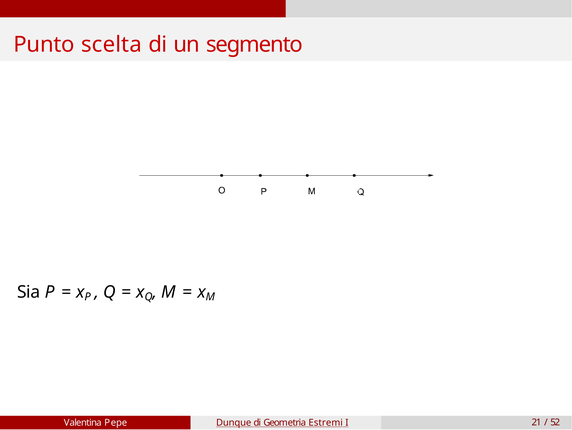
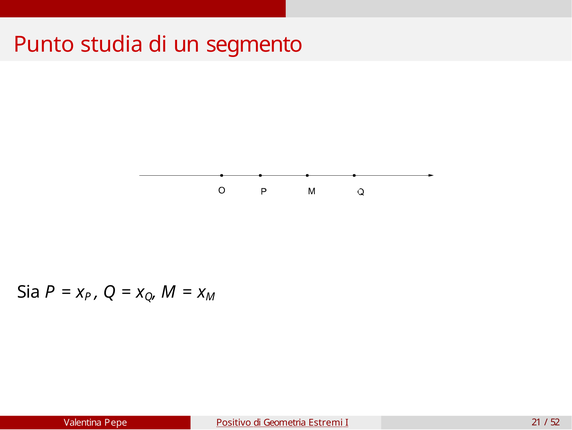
scelta: scelta -> studia
Dunque: Dunque -> Positivo
